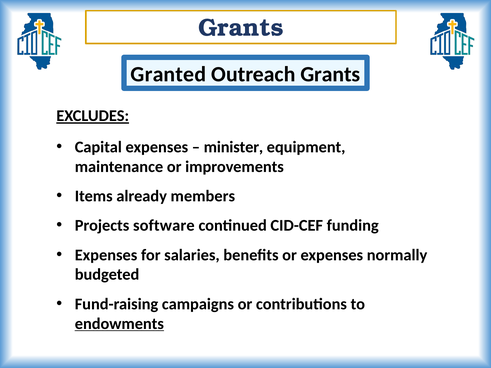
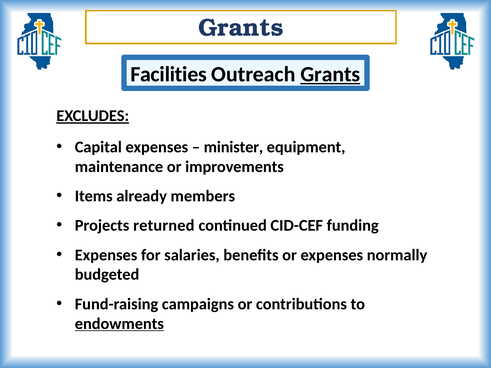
Granted: Granted -> Facilities
Grants at (330, 74) underline: none -> present
software: software -> returned
